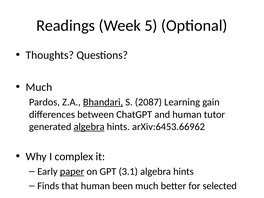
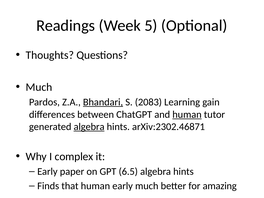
2087: 2087 -> 2083
human at (187, 114) underline: none -> present
arXiv:6453.66962: arXiv:6453.66962 -> arXiv:2302.46871
paper underline: present -> none
3.1: 3.1 -> 6.5
human been: been -> early
selected: selected -> amazing
